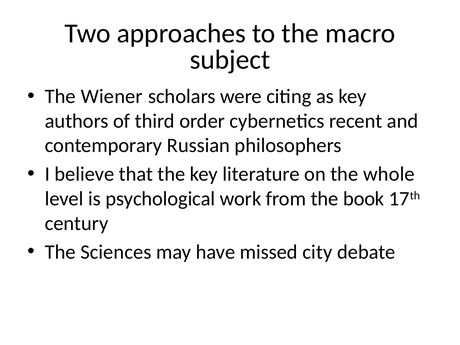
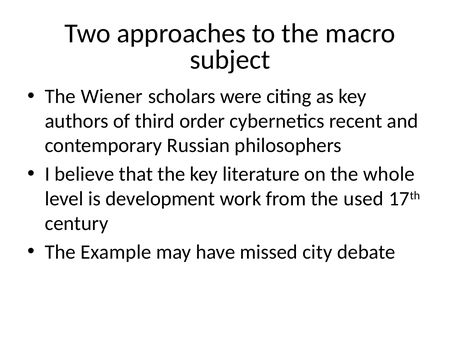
psychological: psychological -> development
book: book -> used
Sciences: Sciences -> Example
